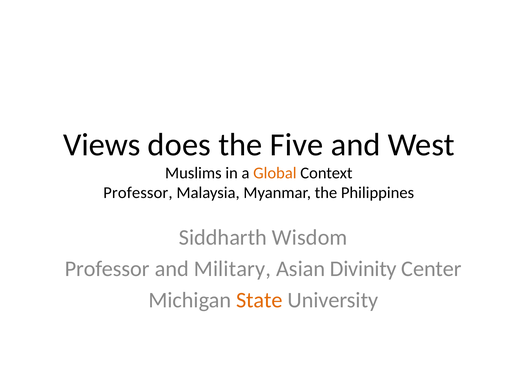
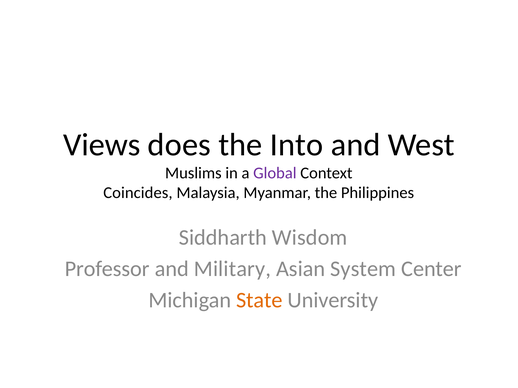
Five: Five -> Into
Global colour: orange -> purple
Professor at (138, 193): Professor -> Coincides
Divinity: Divinity -> System
